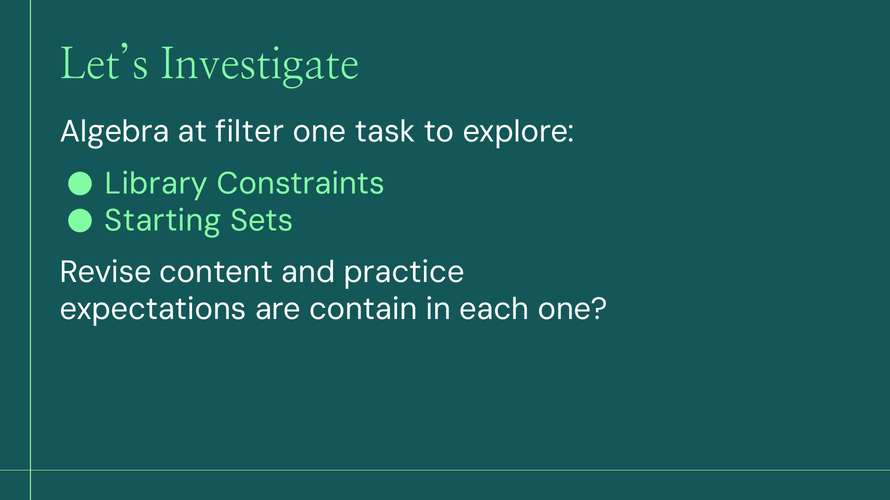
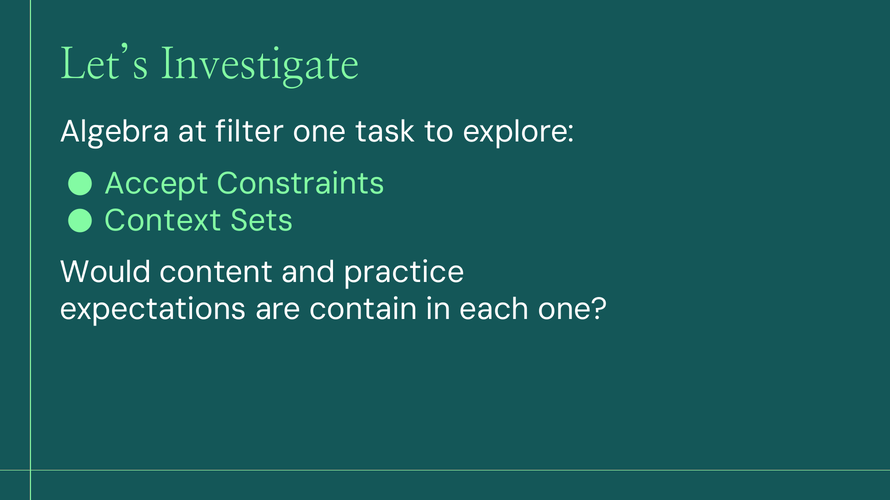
Library: Library -> Accept
Starting: Starting -> Context
Revise: Revise -> Would
